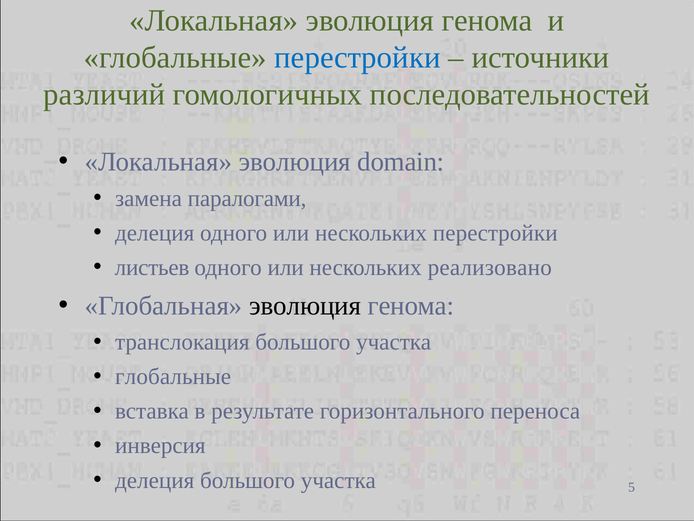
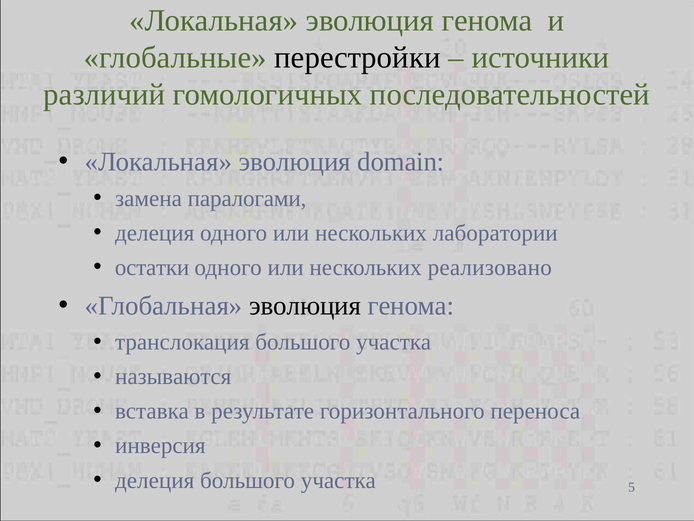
перестройки at (358, 57) colour: blue -> black
нескольких перестройки: перестройки -> лаборатории
листьев: листьев -> остатки
глобальные at (173, 376): глобальные -> называются
